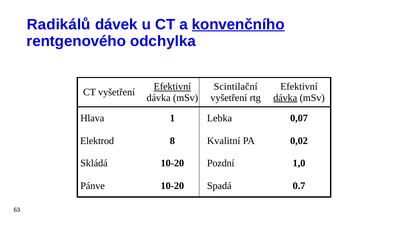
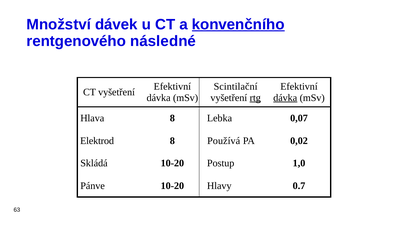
Radikálů: Radikálů -> Množství
odchylka: odchylka -> následné
Efektivní at (172, 86) underline: present -> none
rtg underline: none -> present
Hlava 1: 1 -> 8
Kvalitní: Kvalitní -> Používá
Pozdní: Pozdní -> Postup
Spadá: Spadá -> Hlavy
